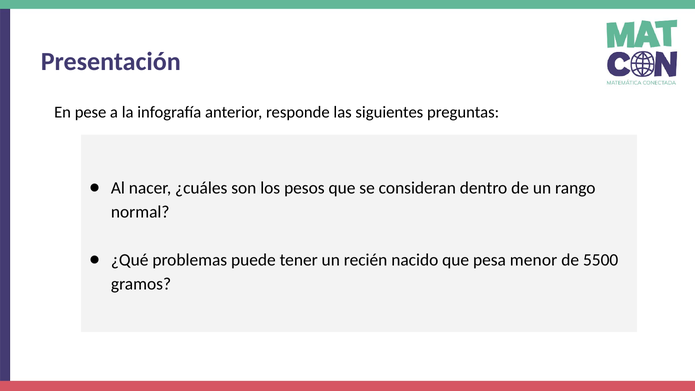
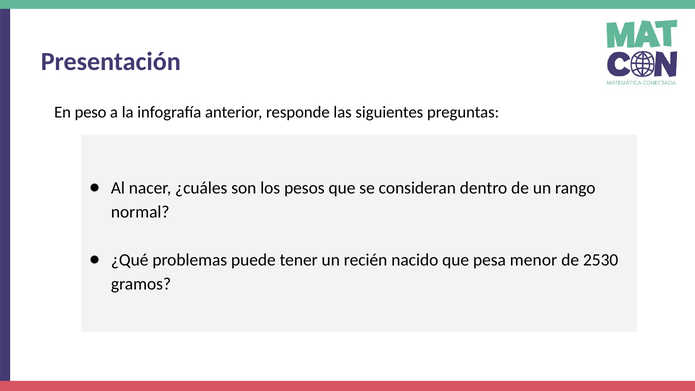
pese: pese -> peso
5500: 5500 -> 2530
